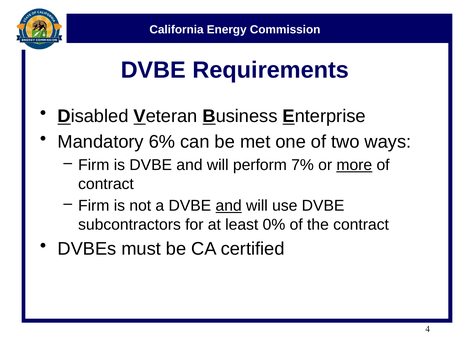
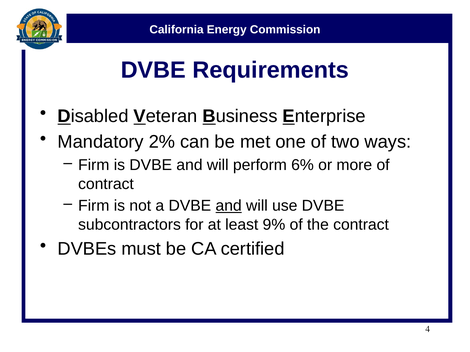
6%: 6% -> 2%
7%: 7% -> 6%
more underline: present -> none
0%: 0% -> 9%
